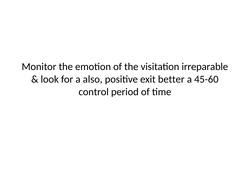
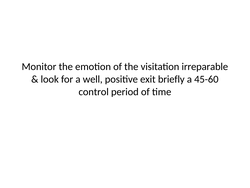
also: also -> well
better: better -> briefly
